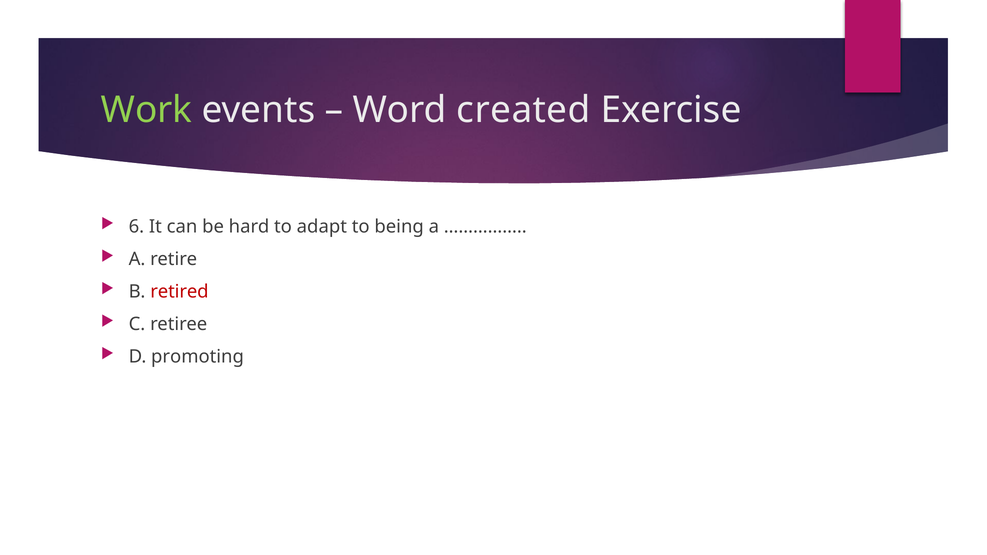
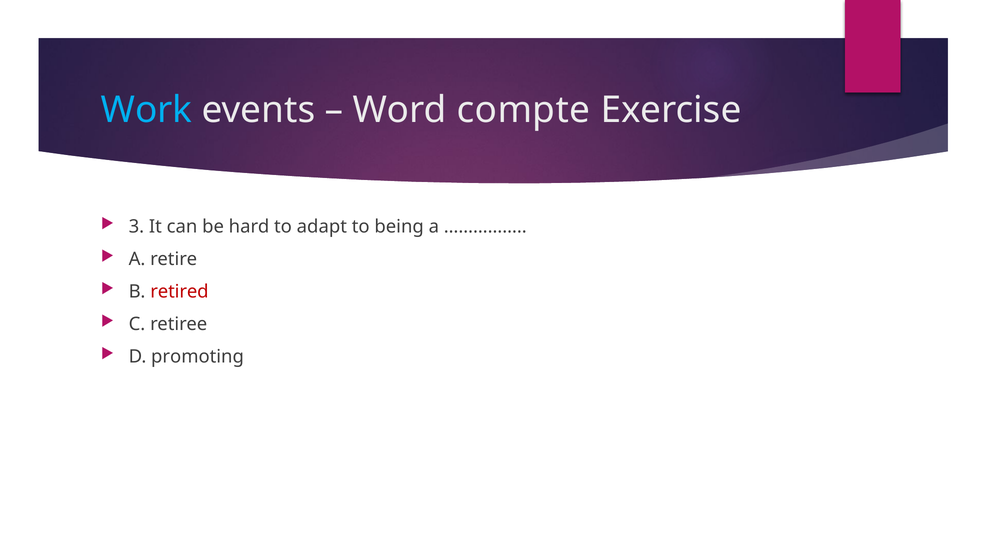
Work colour: light green -> light blue
created: created -> compte
6: 6 -> 3
